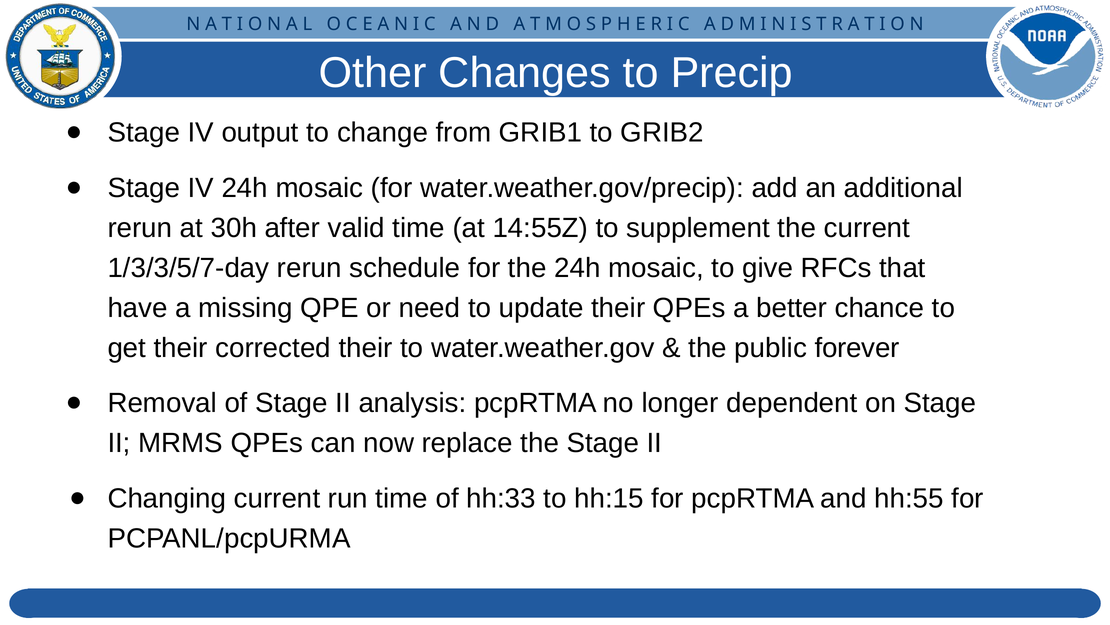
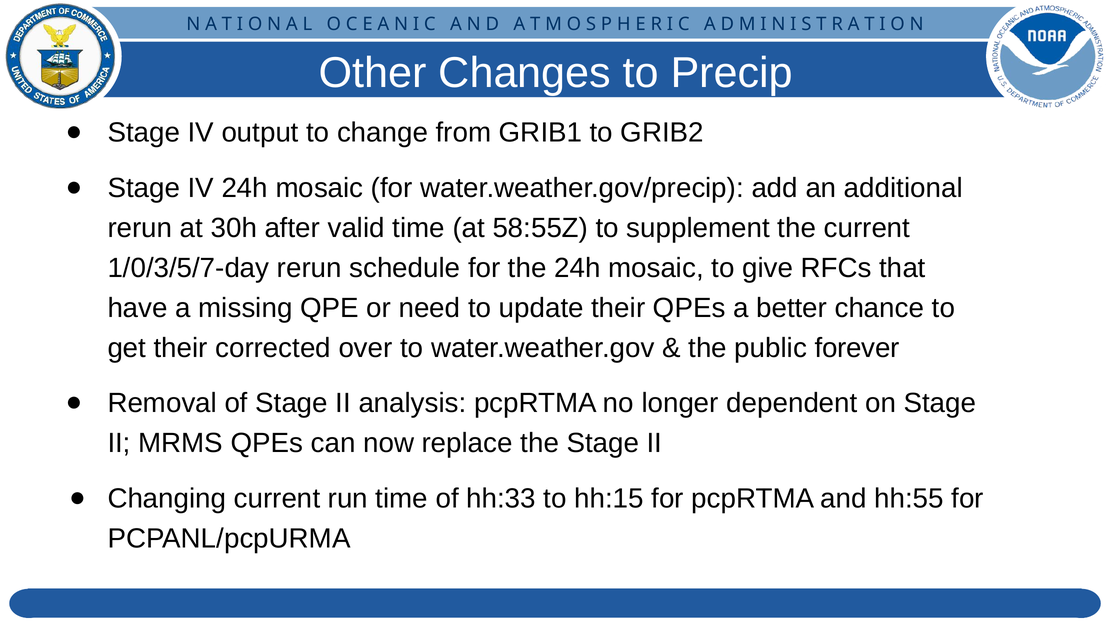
14:55Z: 14:55Z -> 58:55Z
1/3/3/5/7-day: 1/3/3/5/7-day -> 1/0/3/5/7-day
corrected their: their -> over
